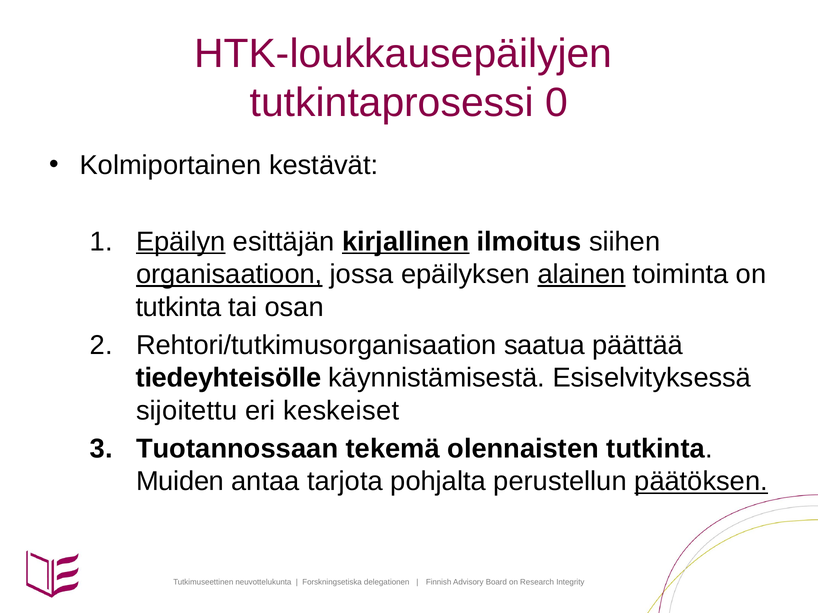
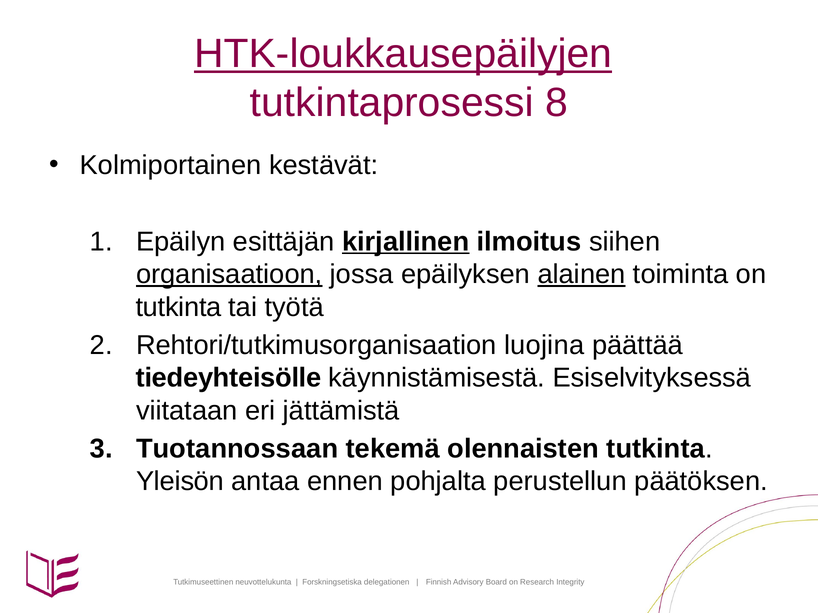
HTK-loukkausepäilyjen underline: none -> present
0: 0 -> 8
Epäilyn underline: present -> none
osan: osan -> työtä
saatua: saatua -> luojina
sijoitettu: sijoitettu -> viitataan
keskeiset: keskeiset -> jättämistä
Muiden: Muiden -> Yleisön
tarjota: tarjota -> ennen
päätöksen underline: present -> none
